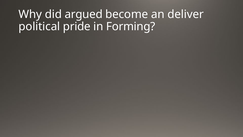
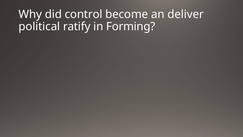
argued: argued -> control
pride: pride -> ratify
